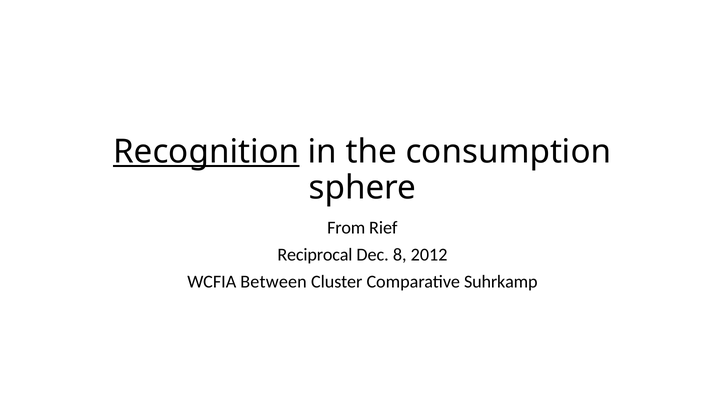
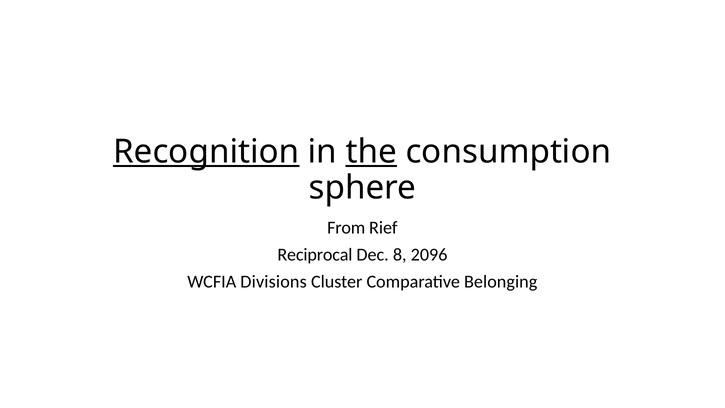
the underline: none -> present
2012: 2012 -> 2096
Between: Between -> Divisions
Suhrkamp: Suhrkamp -> Belonging
